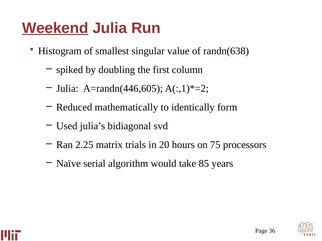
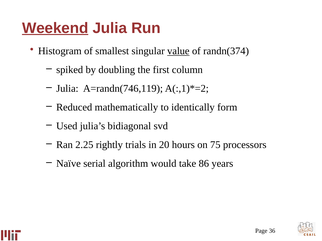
value underline: none -> present
randn(638: randn(638 -> randn(374
A=randn(446,605: A=randn(446,605 -> A=randn(746,119
matrix: matrix -> rightly
85: 85 -> 86
